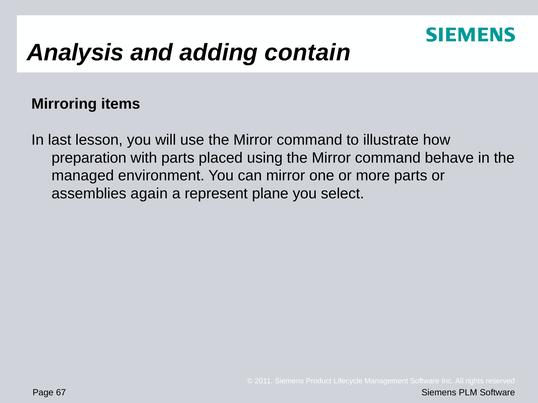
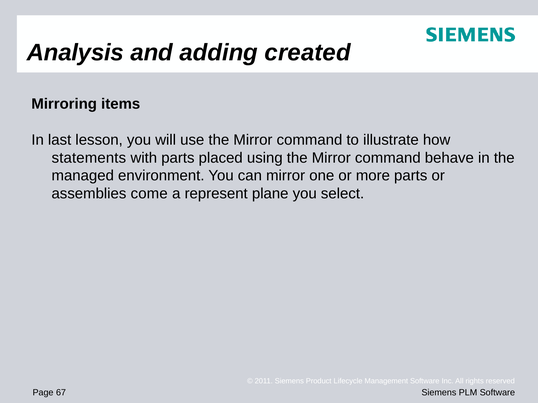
contain: contain -> created
preparation: preparation -> statements
again: again -> come
